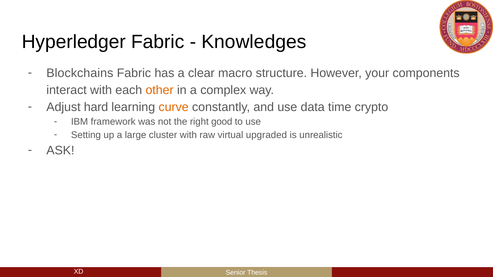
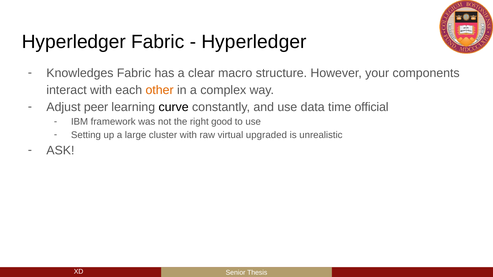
Knowledges at (254, 42): Knowledges -> Hyperledger
Blockchains: Blockchains -> Knowledges
hard: hard -> peer
curve colour: orange -> black
crypto: crypto -> official
